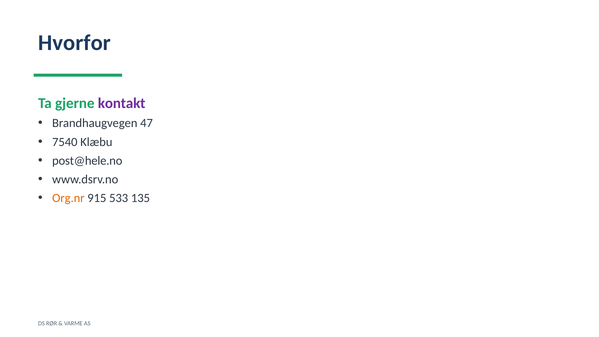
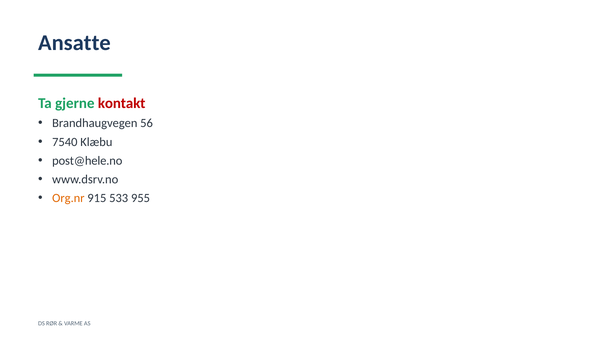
Hvorfor: Hvorfor -> Ansatte
kontakt colour: purple -> red
47: 47 -> 56
135: 135 -> 955
